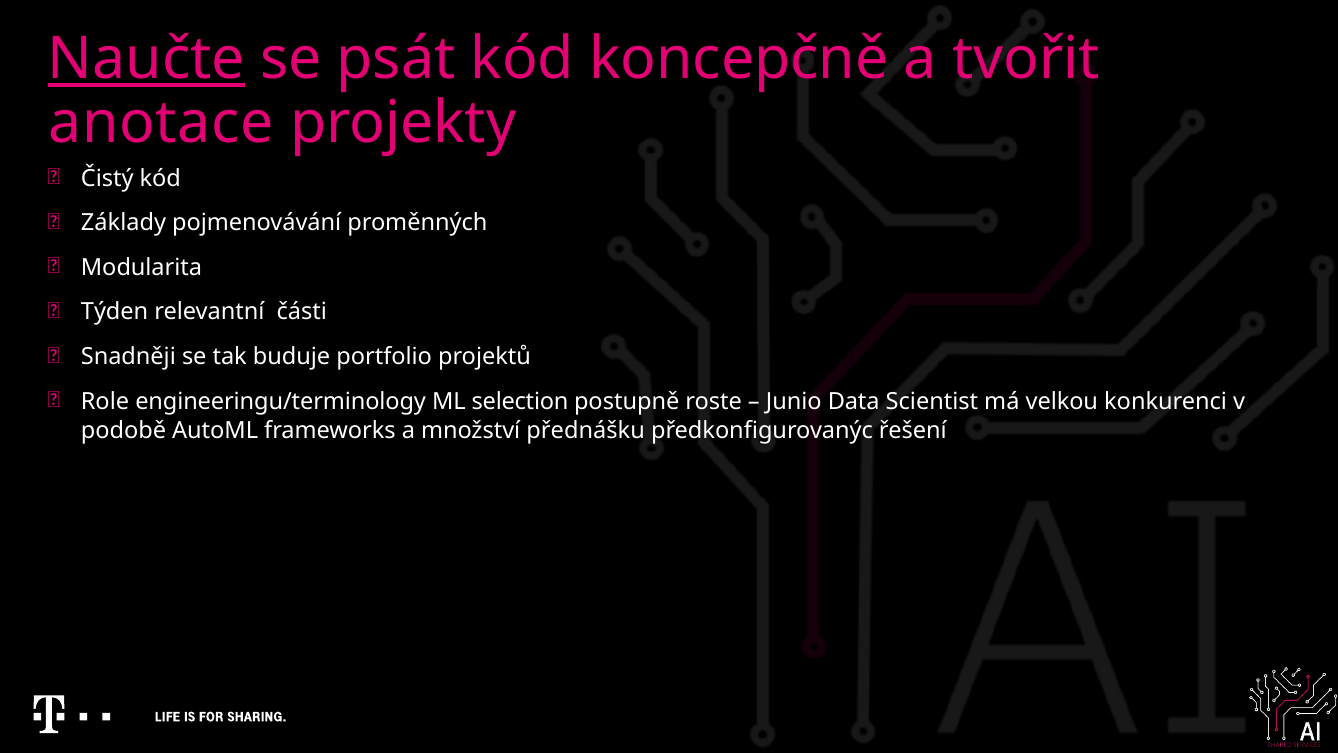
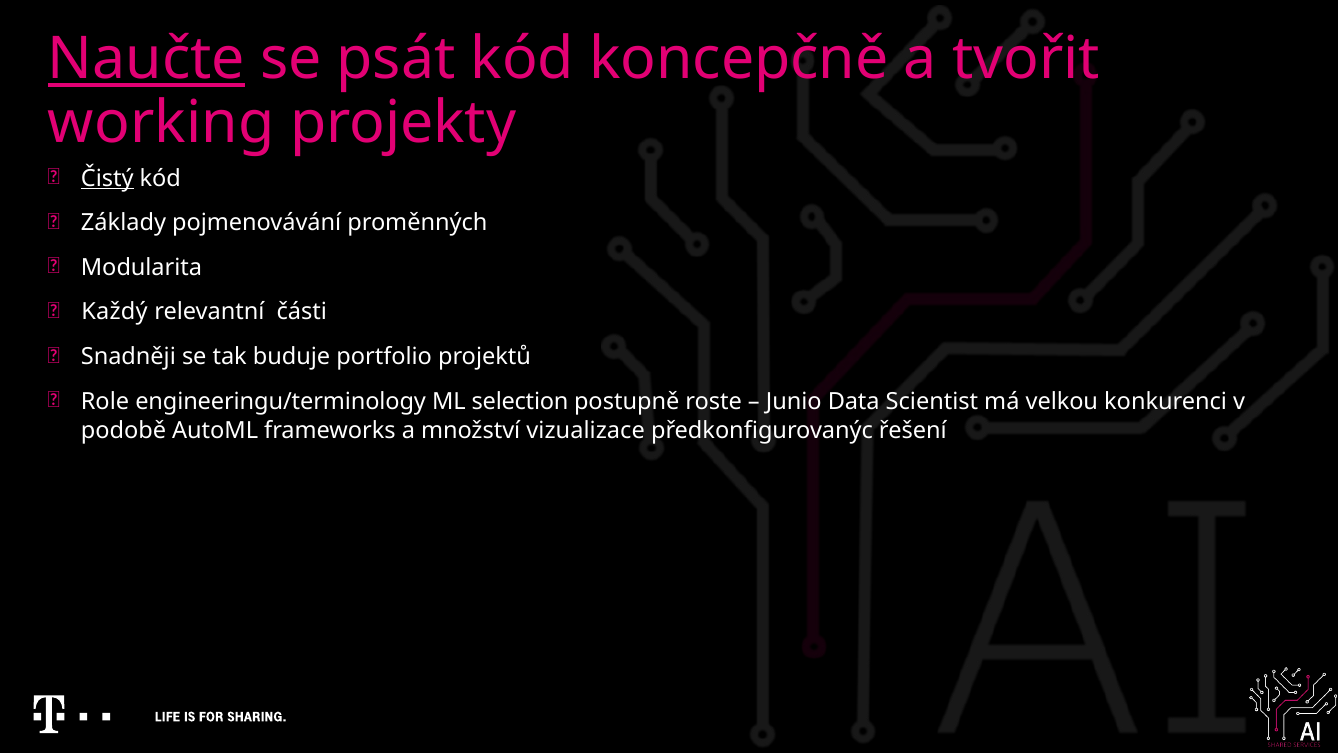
anotace: anotace -> working
Čistý underline: none -> present
Týden: Týden -> Každý
přednášku: přednášku -> vizualizace
